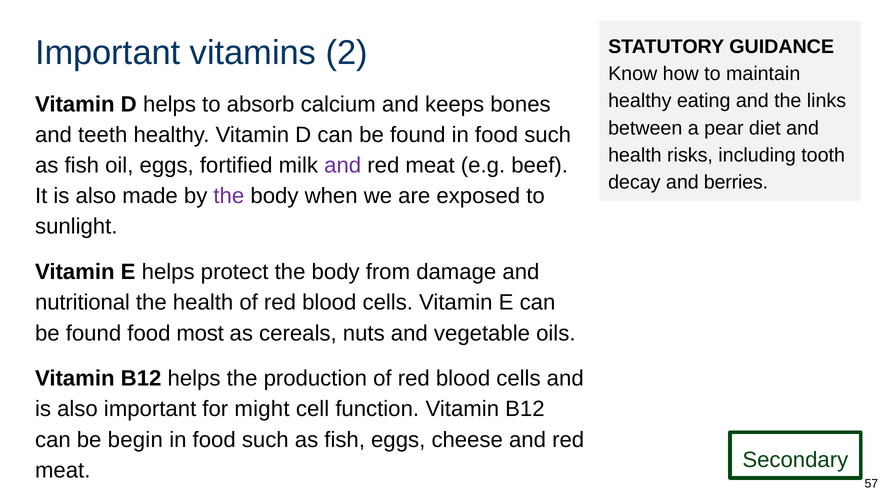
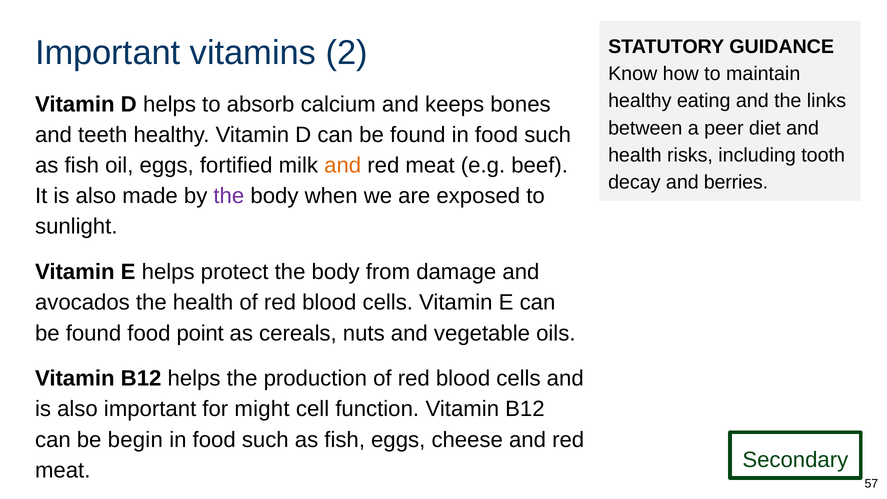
pear: pear -> peer
and at (343, 165) colour: purple -> orange
nutritional: nutritional -> avocados
most: most -> point
